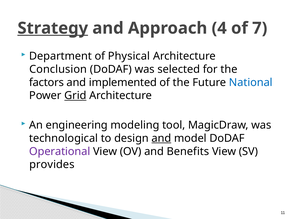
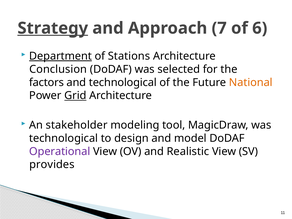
4: 4 -> 7
7: 7 -> 6
Department underline: none -> present
Physical: Physical -> Stations
and implemented: implemented -> technological
National colour: blue -> orange
engineering: engineering -> stakeholder
and at (161, 138) underline: present -> none
Benefits: Benefits -> Realistic
